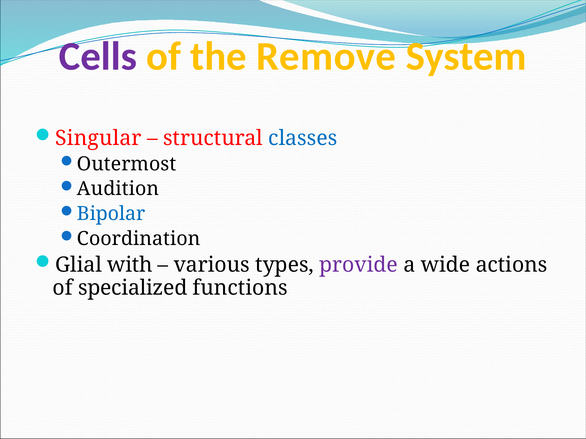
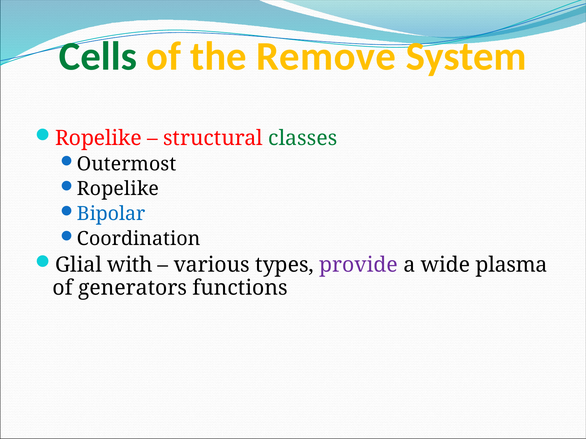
Cells colour: purple -> green
Singular at (98, 138): Singular -> Ropelike
classes colour: blue -> green
Audition at (118, 189): Audition -> Ropelike
actions: actions -> plasma
specialized: specialized -> generators
